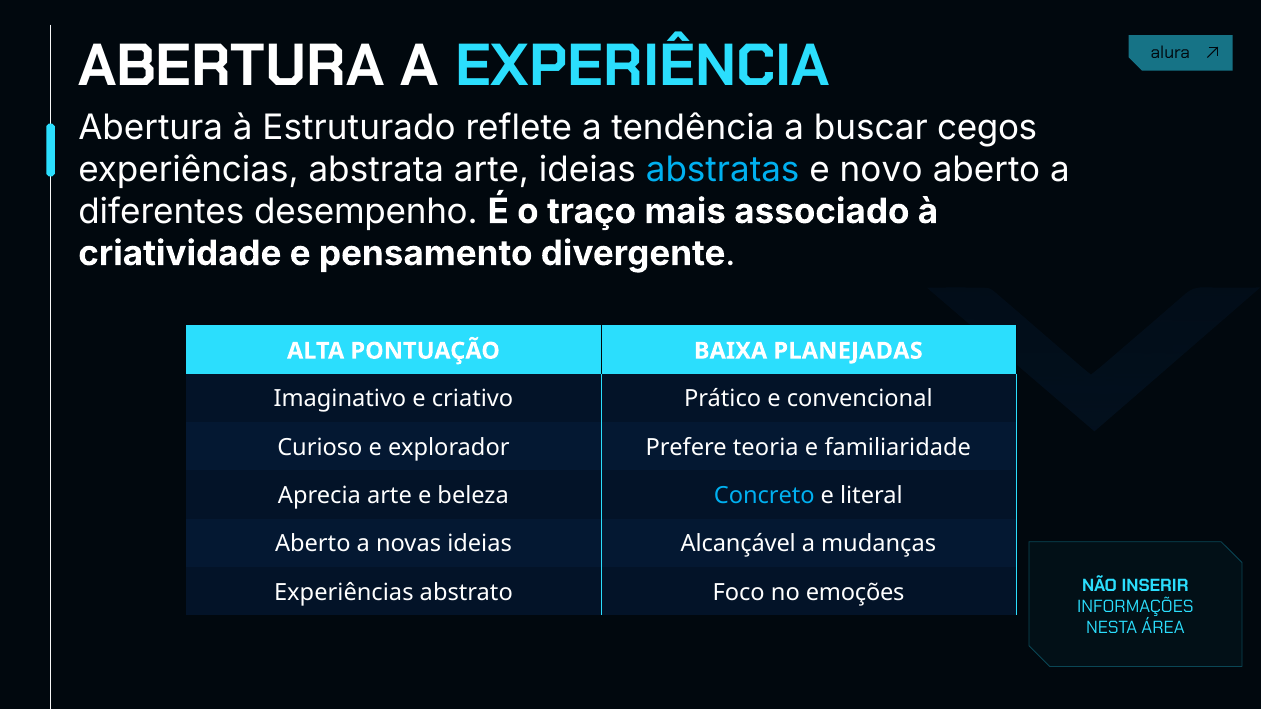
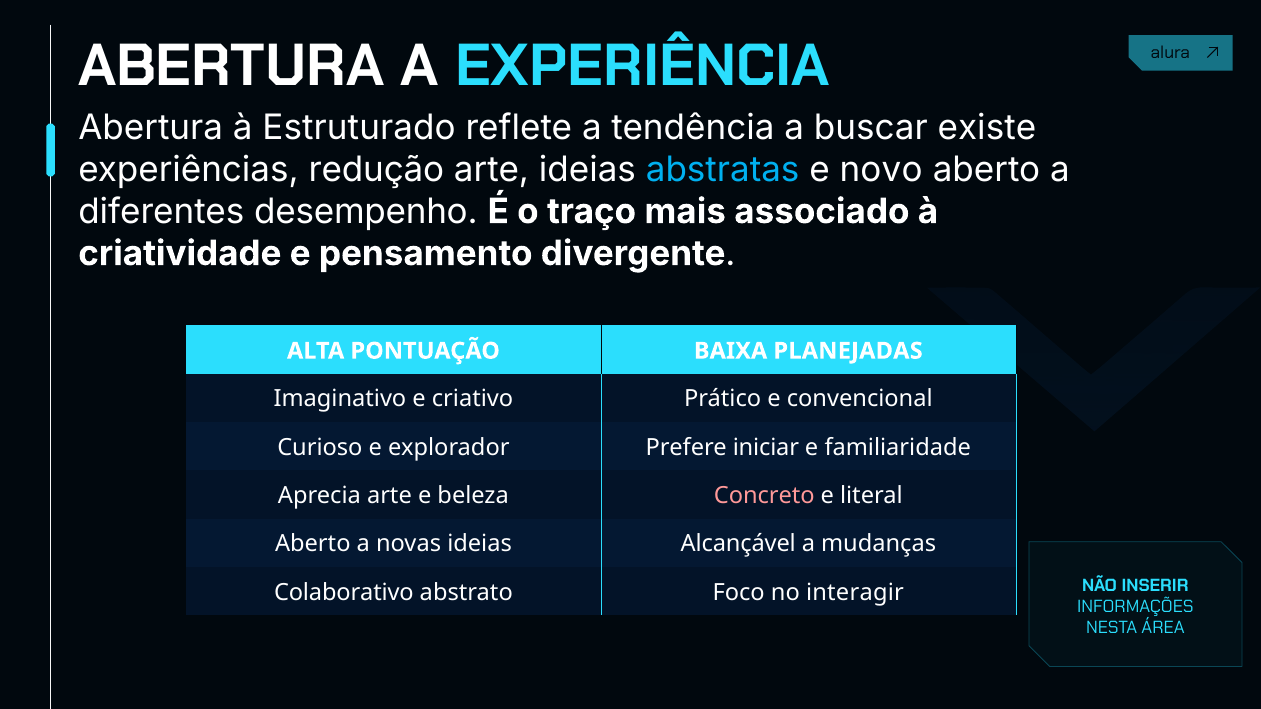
cegos: cegos -> existe
abstrata: abstrata -> redução
teoria: teoria -> iniciar
Concreto colour: light blue -> pink
Experiências at (344, 592): Experiências -> Colaborativo
emoções: emoções -> interagir
